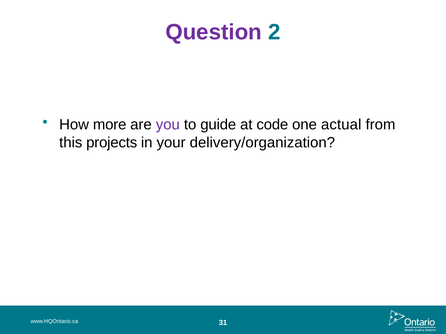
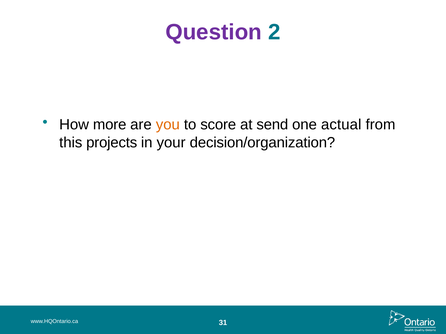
you colour: purple -> orange
guide: guide -> score
code: code -> send
delivery/organization: delivery/organization -> decision/organization
